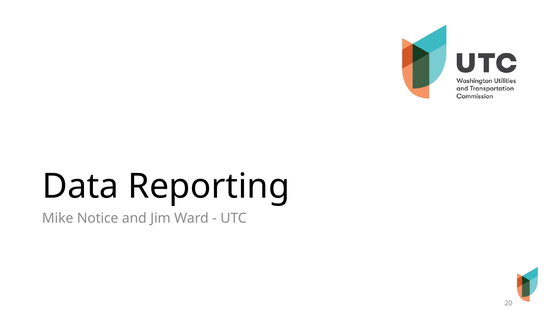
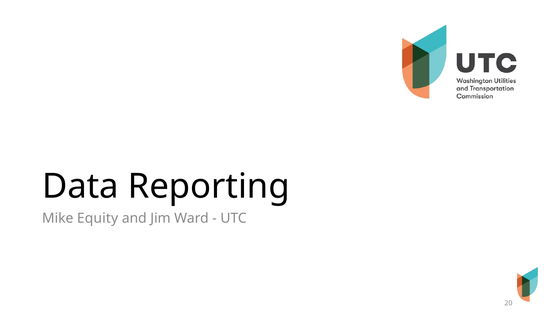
Notice: Notice -> Equity
